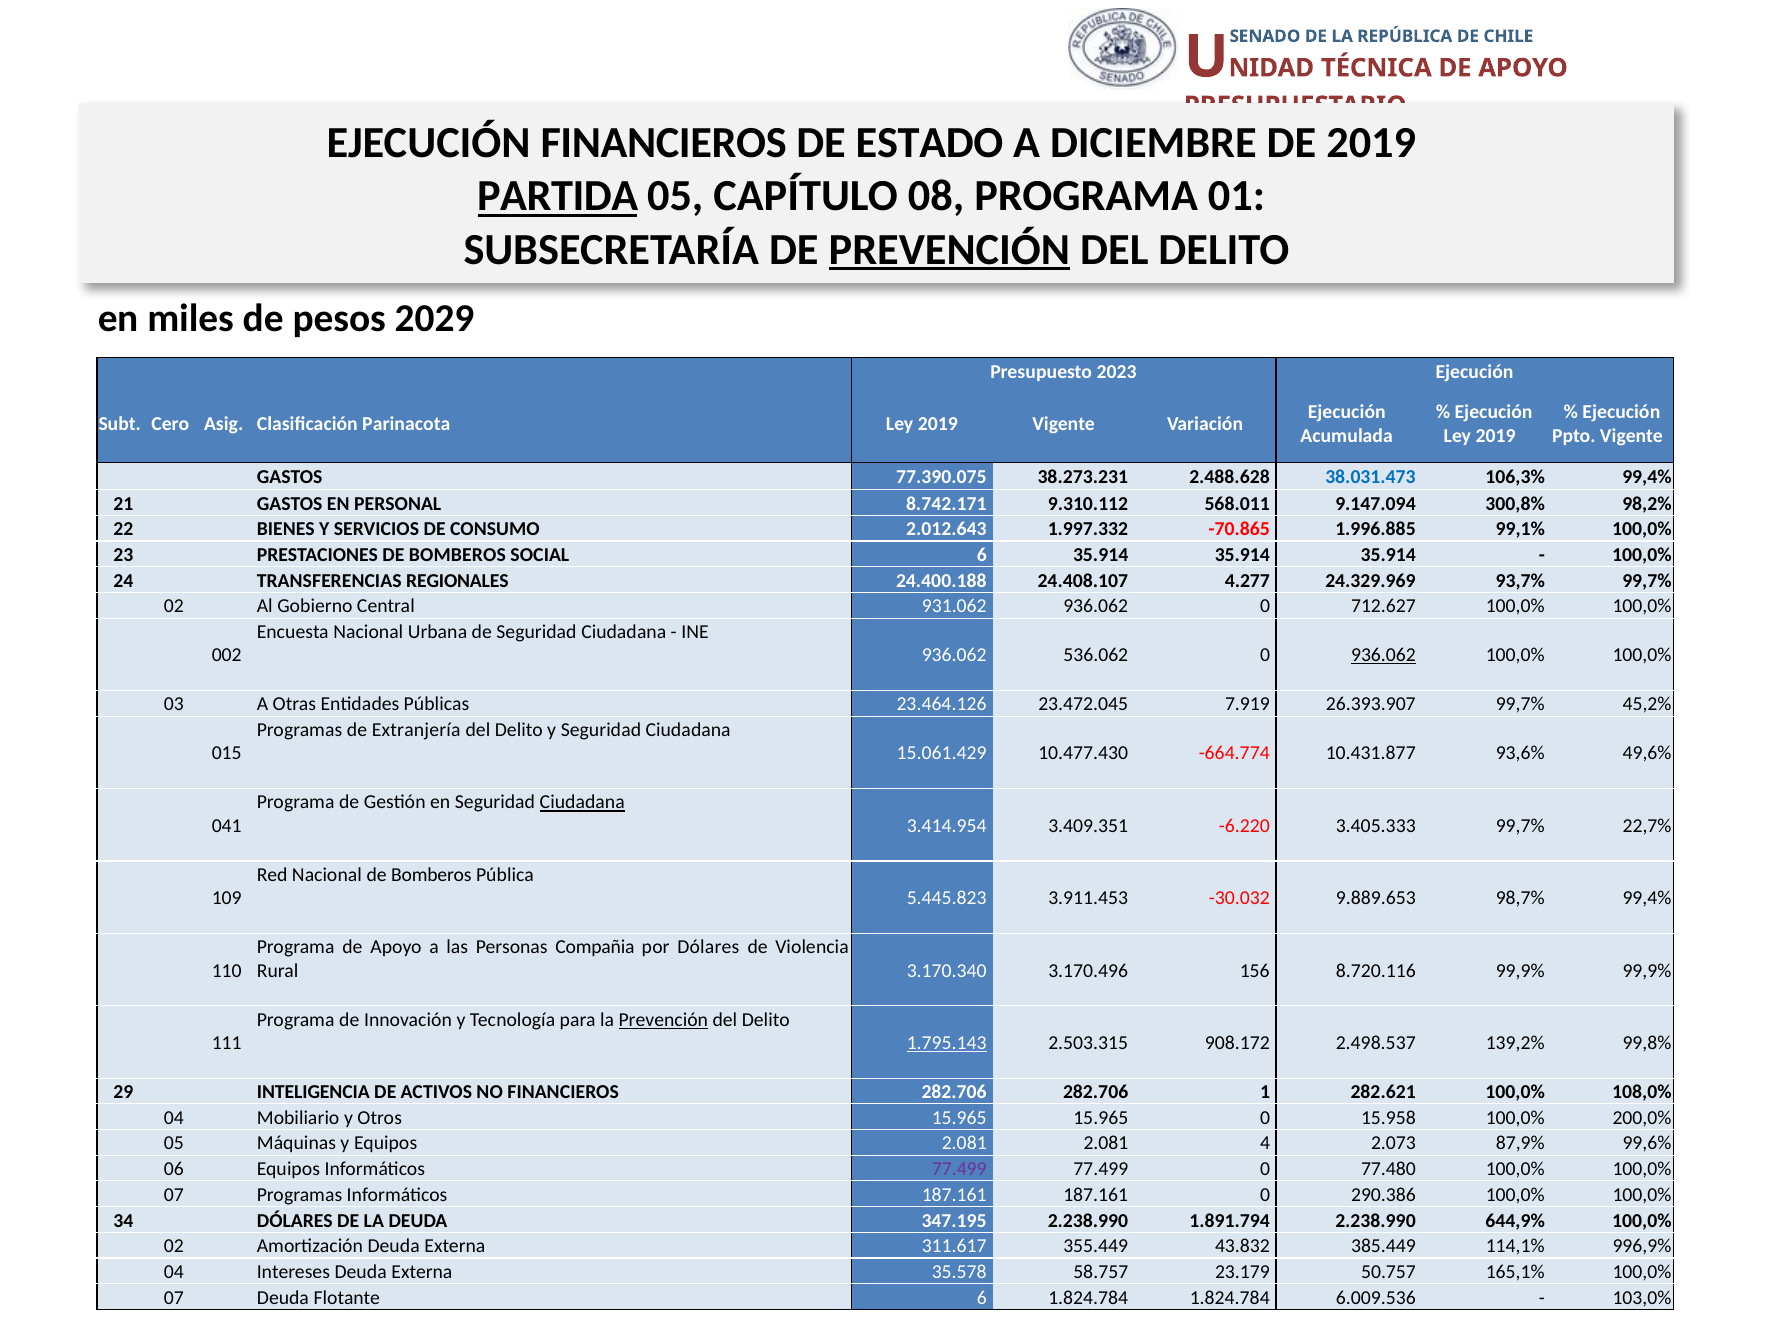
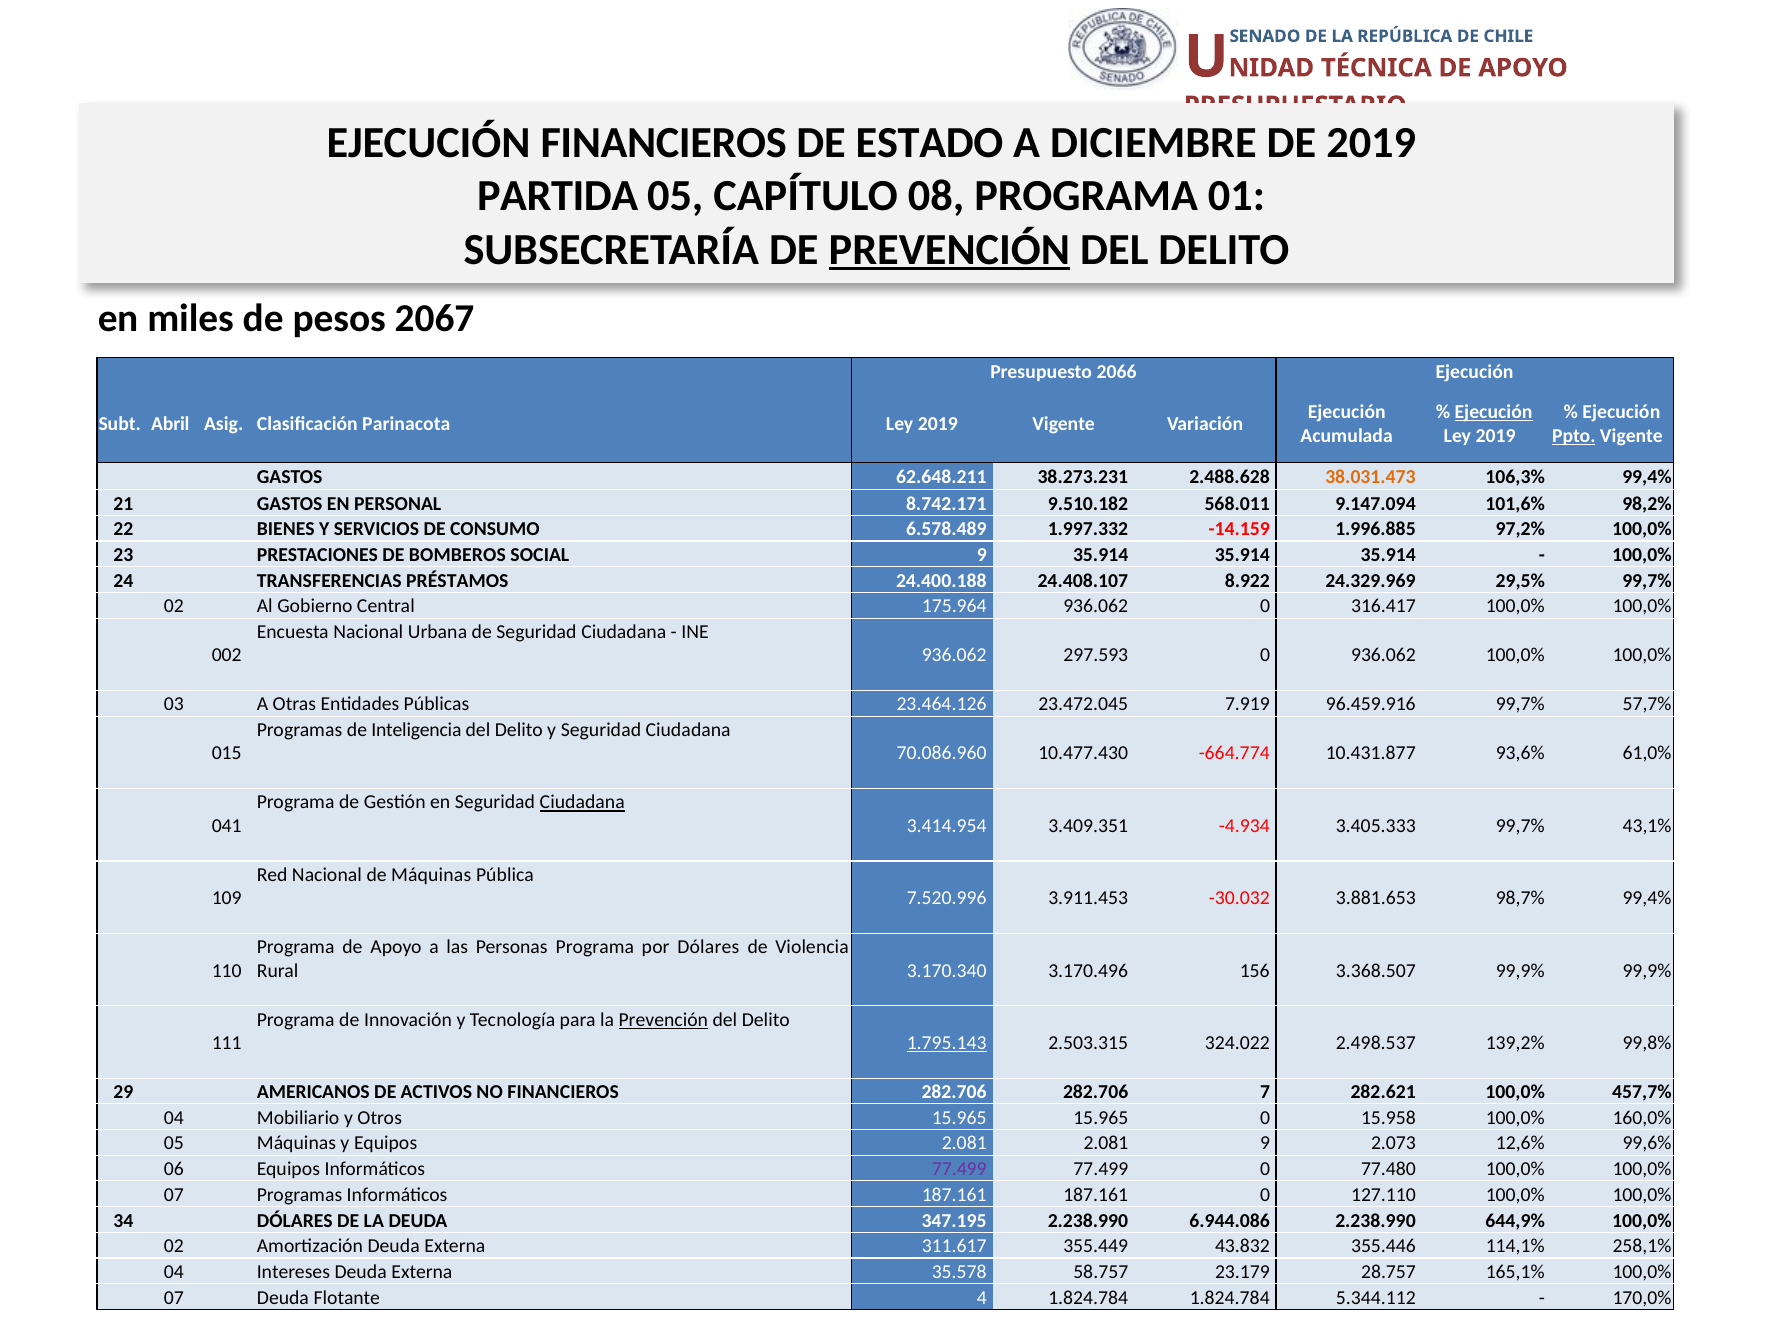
PARTIDA underline: present -> none
2029: 2029 -> 2067
2023: 2023 -> 2066
Ejecución at (1494, 412) underline: none -> present
Cero: Cero -> Abril
Ppto underline: none -> present
77.390.075: 77.390.075 -> 62.648.211
38.031.473 colour: blue -> orange
9.310.112: 9.310.112 -> 9.510.182
300,8%: 300,8% -> 101,6%
2.012.643: 2.012.643 -> 6.578.489
-70.865: -70.865 -> -14.159
99,1%: 99,1% -> 97,2%
SOCIAL 6: 6 -> 9
REGIONALES: REGIONALES -> PRÉSTAMOS
4.277: 4.277 -> 8.922
93,7%: 93,7% -> 29,5%
931.062: 931.062 -> 175.964
712.627: 712.627 -> 316.417
536.062: 536.062 -> 297.593
936.062 at (1383, 656) underline: present -> none
26.393.907: 26.393.907 -> 96.459.916
45,2%: 45,2% -> 57,7%
Extranjería: Extranjería -> Inteligencia
15.061.429: 15.061.429 -> 70.086.960
49,6%: 49,6% -> 61,0%
-6.220: -6.220 -> -4.934
22,7%: 22,7% -> 43,1%
Nacional de Bomberos: Bomberos -> Máquinas
5.445.823: 5.445.823 -> 7.520.996
9.889.653: 9.889.653 -> 3.881.653
Personas Compañia: Compañia -> Programa
8.720.116: 8.720.116 -> 3.368.507
908.172: 908.172 -> 324.022
INTELIGENCIA: INTELIGENCIA -> AMERICANOS
1: 1 -> 7
108,0%: 108,0% -> 457,7%
200,0%: 200,0% -> 160,0%
2.081 4: 4 -> 9
87,9%: 87,9% -> 12,6%
290.386: 290.386 -> 127.110
1.891.794: 1.891.794 -> 6.944.086
385.449: 385.449 -> 355.446
996,9%: 996,9% -> 258,1%
50.757: 50.757 -> 28.757
Flotante 6: 6 -> 4
6.009.536: 6.009.536 -> 5.344.112
103,0%: 103,0% -> 170,0%
